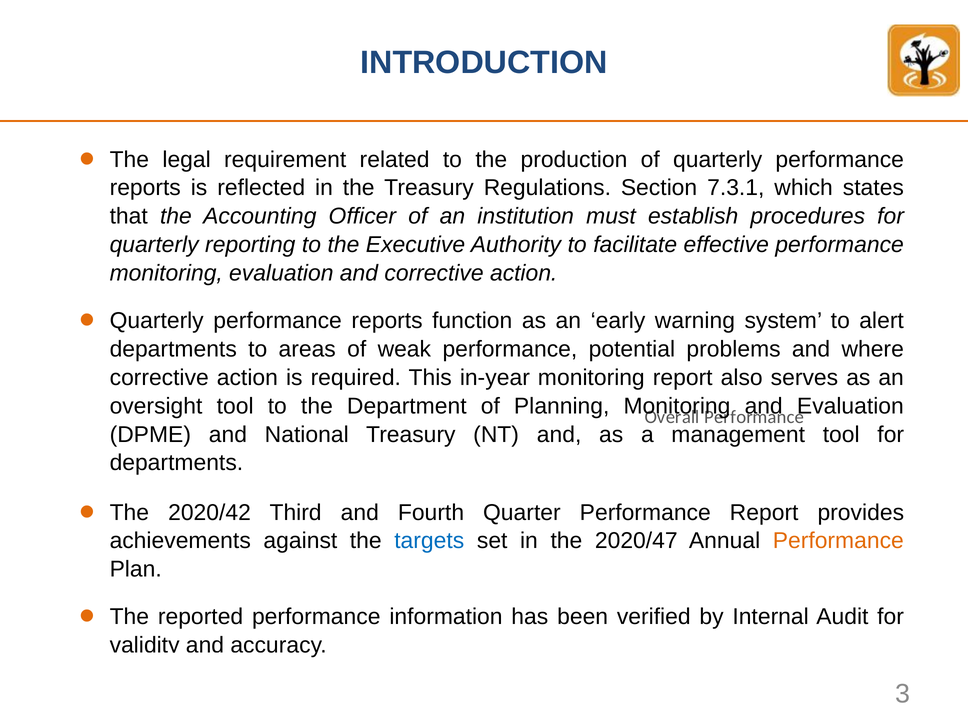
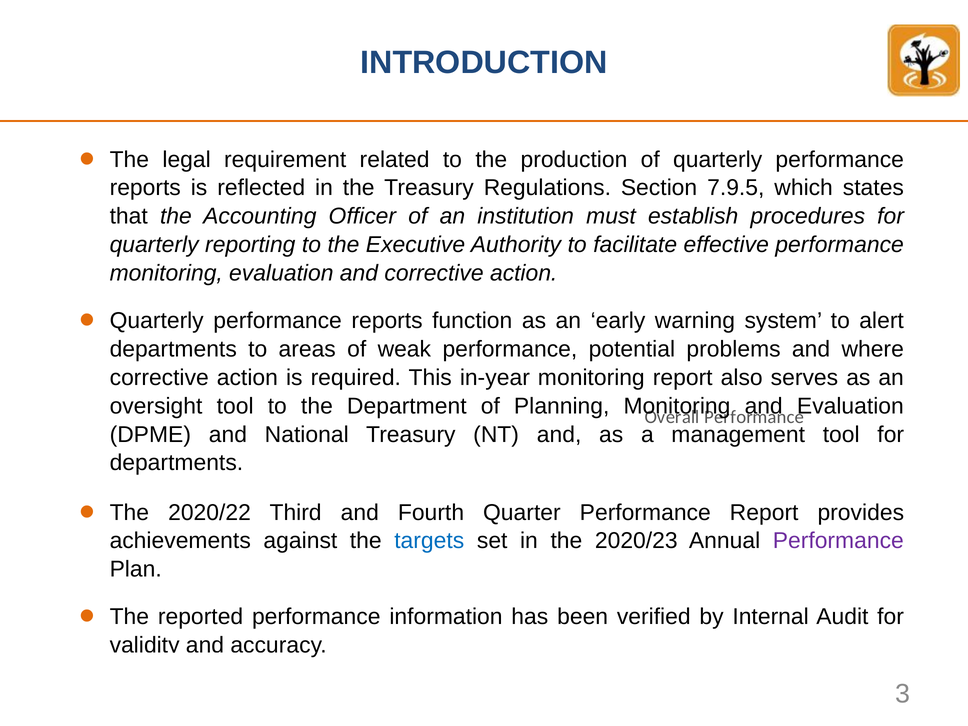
7.3.1: 7.3.1 -> 7.9.5
2020/42: 2020/42 -> 2020/22
2020/47: 2020/47 -> 2020/23
Performance at (838, 541) colour: orange -> purple
